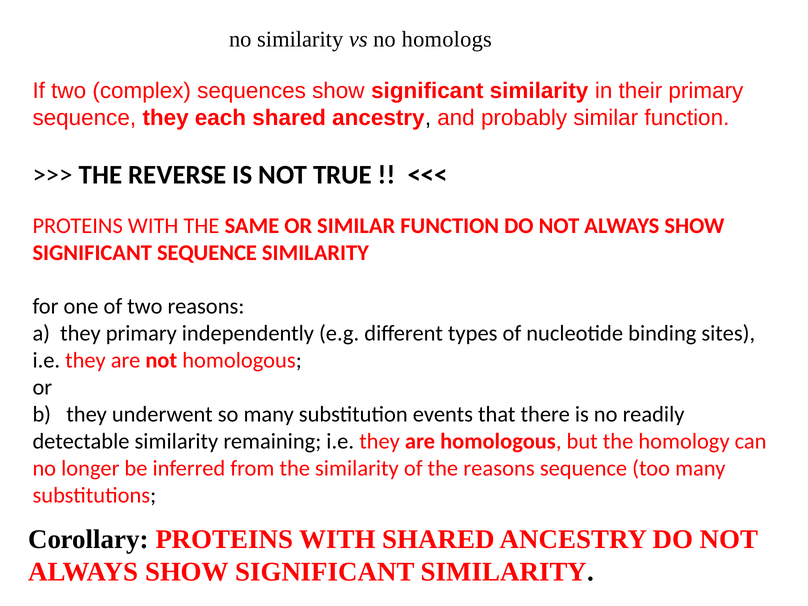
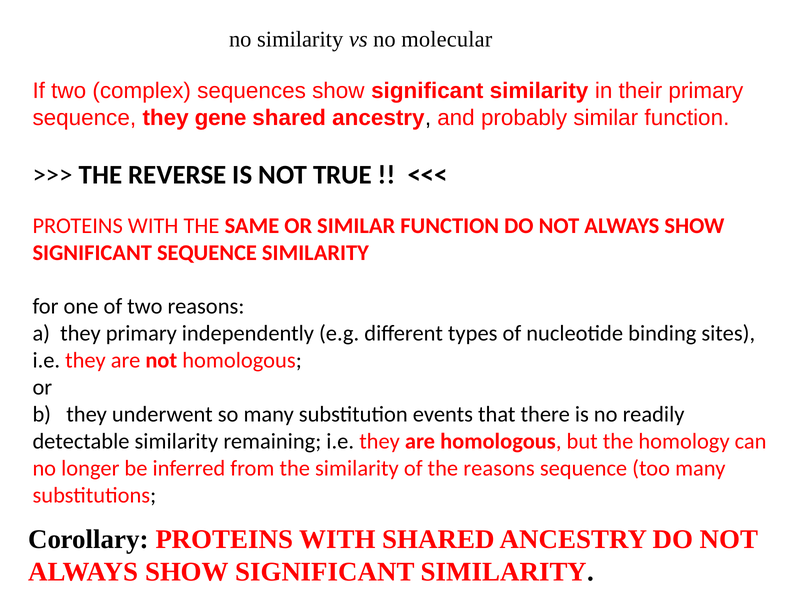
homologs: homologs -> molecular
each: each -> gene
